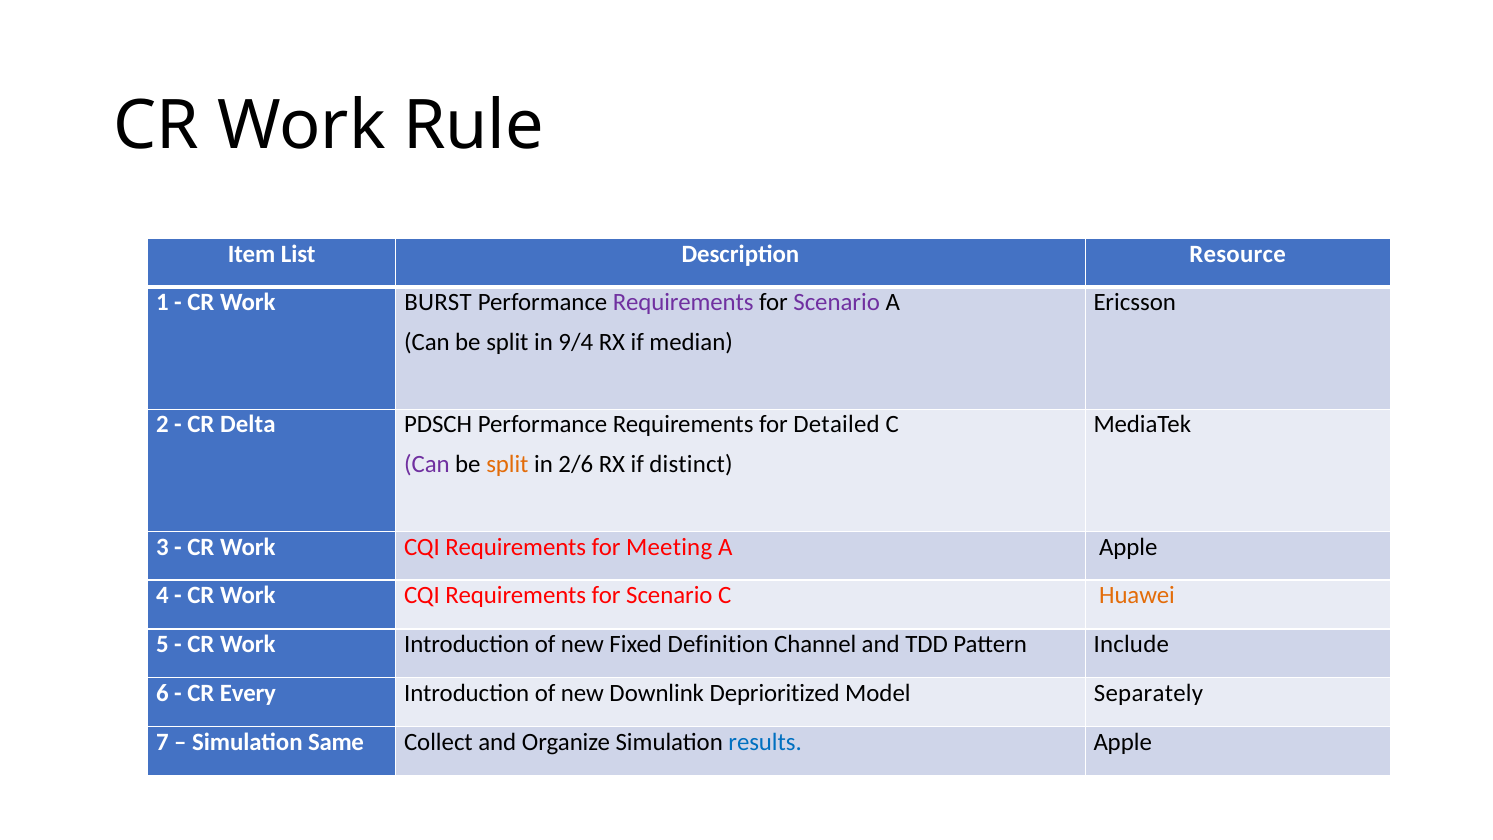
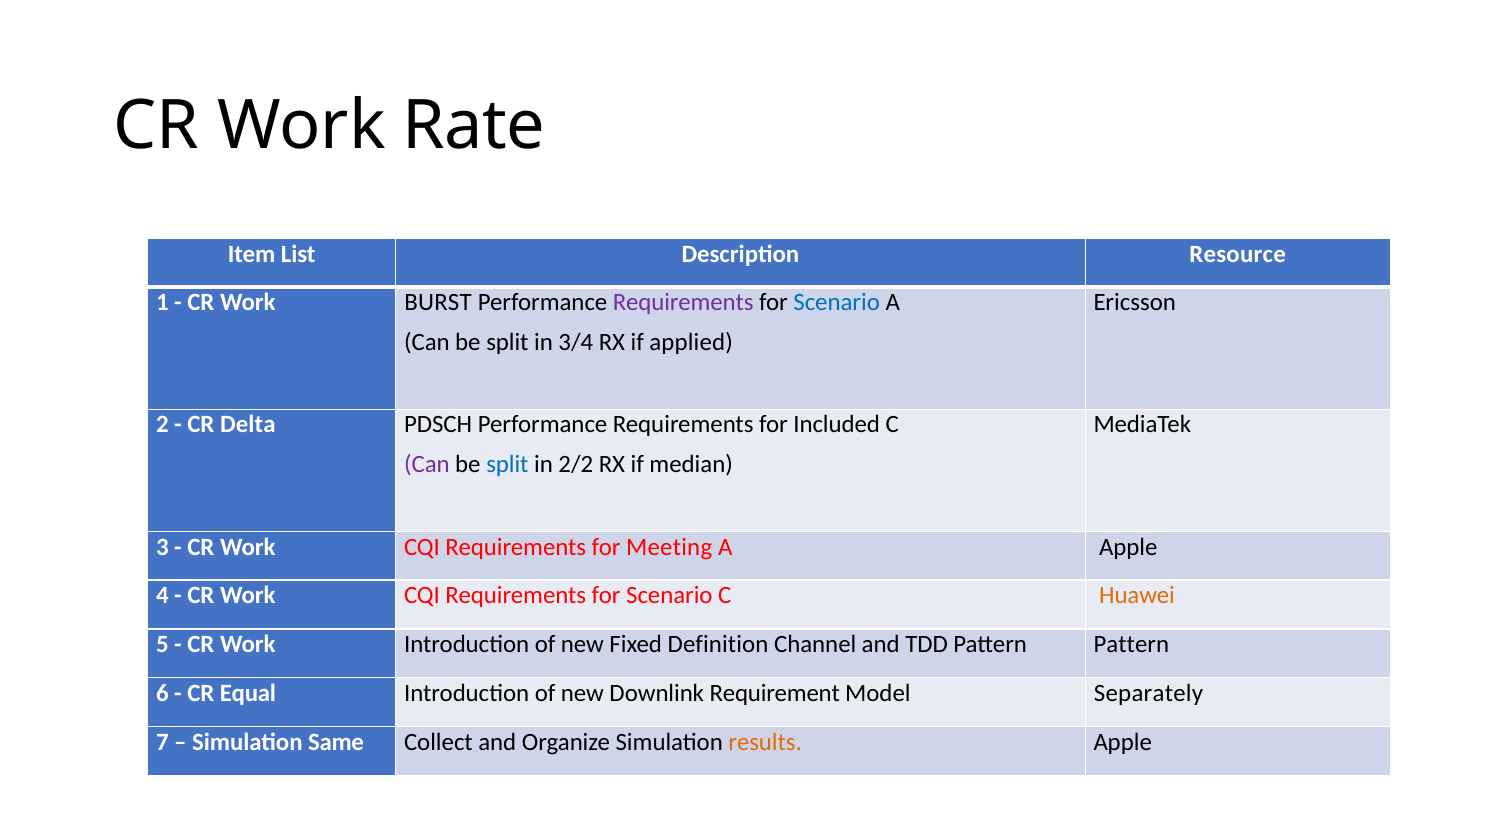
Rule: Rule -> Rate
Scenario at (837, 303) colour: purple -> blue
9/4: 9/4 -> 3/4
median: median -> applied
Detailed: Detailed -> Included
split at (507, 464) colour: orange -> blue
2/6: 2/6 -> 2/2
distinct: distinct -> median
Pattern Include: Include -> Pattern
Every: Every -> Equal
Deprioritized: Deprioritized -> Requirement
results colour: blue -> orange
